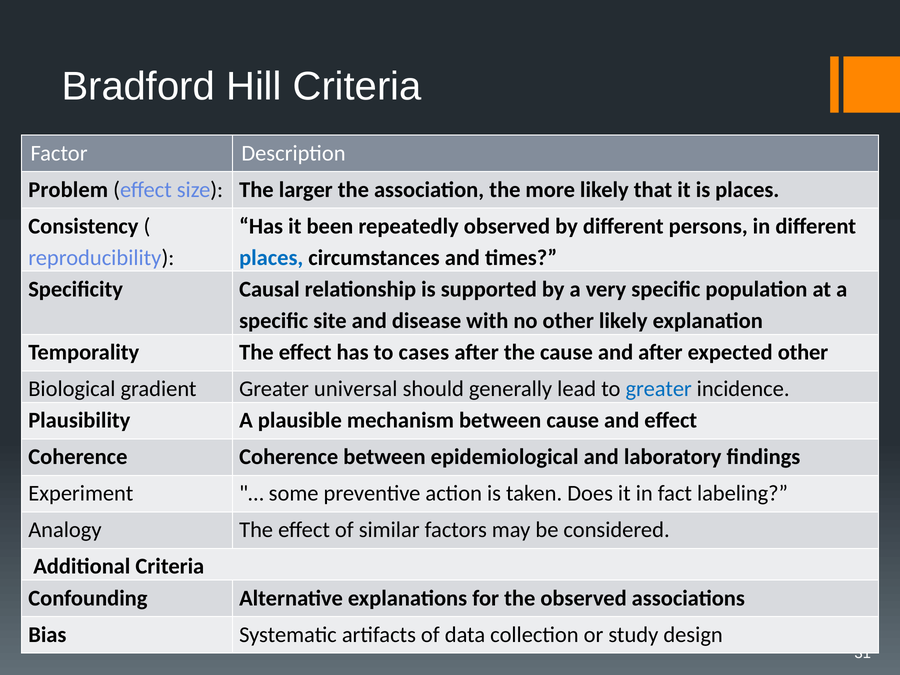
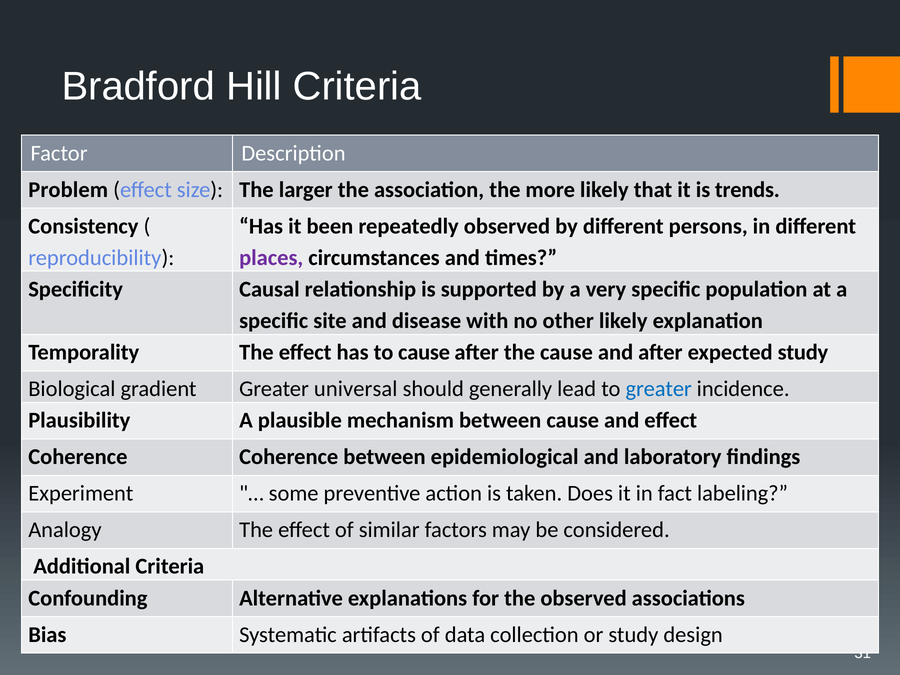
is places: places -> trends
places at (271, 258) colour: blue -> purple
to cases: cases -> cause
expected other: other -> study
